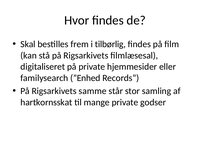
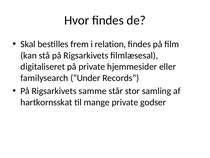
tilbørlig: tilbørlig -> relation
”Enhed: ”Enhed -> ”Under
